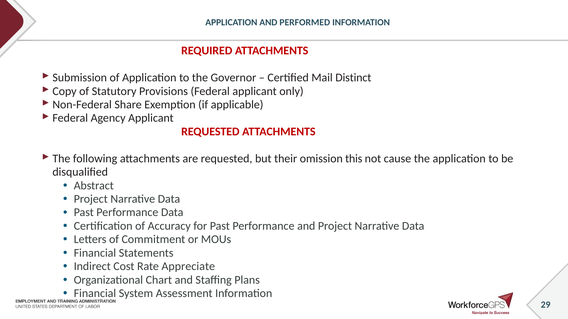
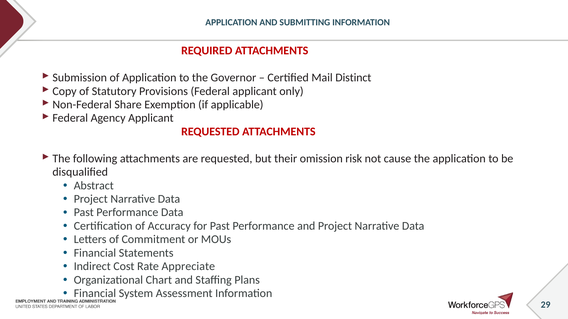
PERFORMED: PERFORMED -> SUBMITTING
this: this -> risk
